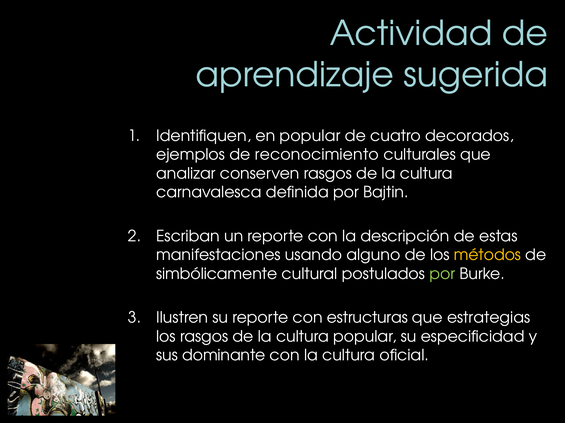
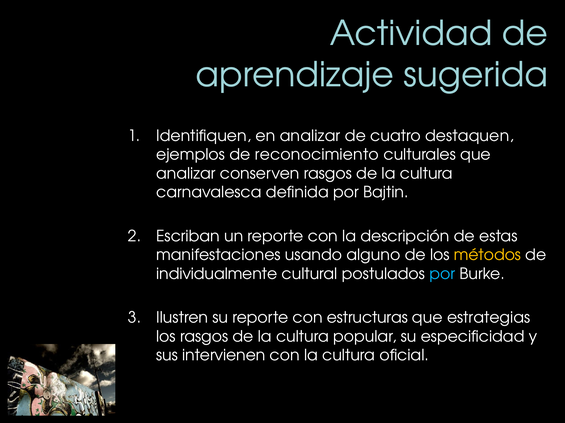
en popular: popular -> analizar
decorados: decorados -> destaquen
simbólicamente: simbólicamente -> individualmente
por at (442, 274) colour: light green -> light blue
dominante: dominante -> intervienen
